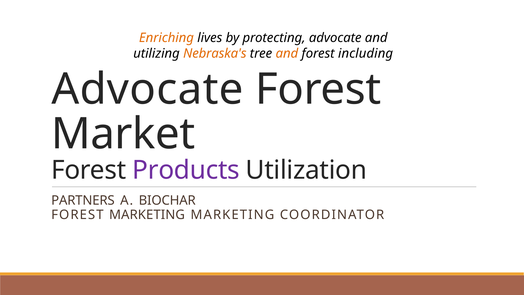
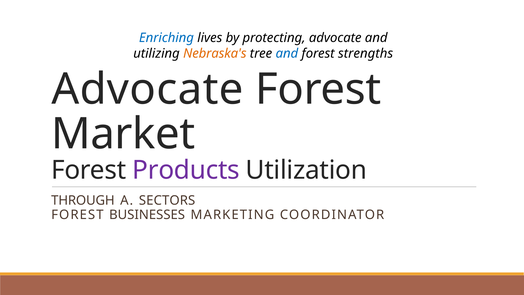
Enriching colour: orange -> blue
and at (287, 53) colour: orange -> blue
including: including -> strengths
PARTNERS: PARTNERS -> THROUGH
BIOCHAR: BIOCHAR -> SECTORS
FOREST MARKETING: MARKETING -> BUSINESSES
